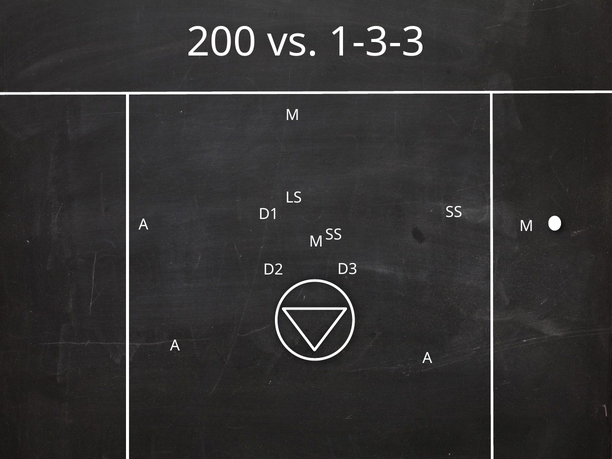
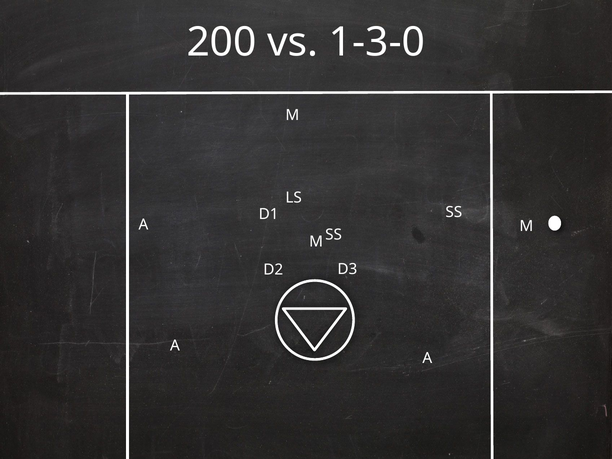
1-3-3: 1-3-3 -> 1-3-0
